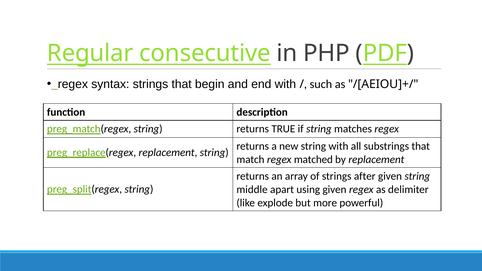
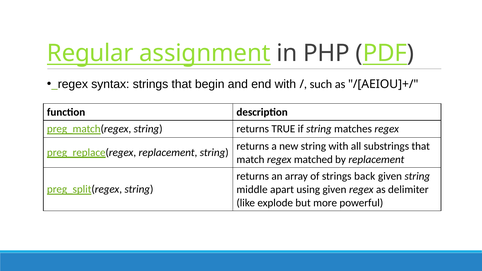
consecutive: consecutive -> assignment
after: after -> back
